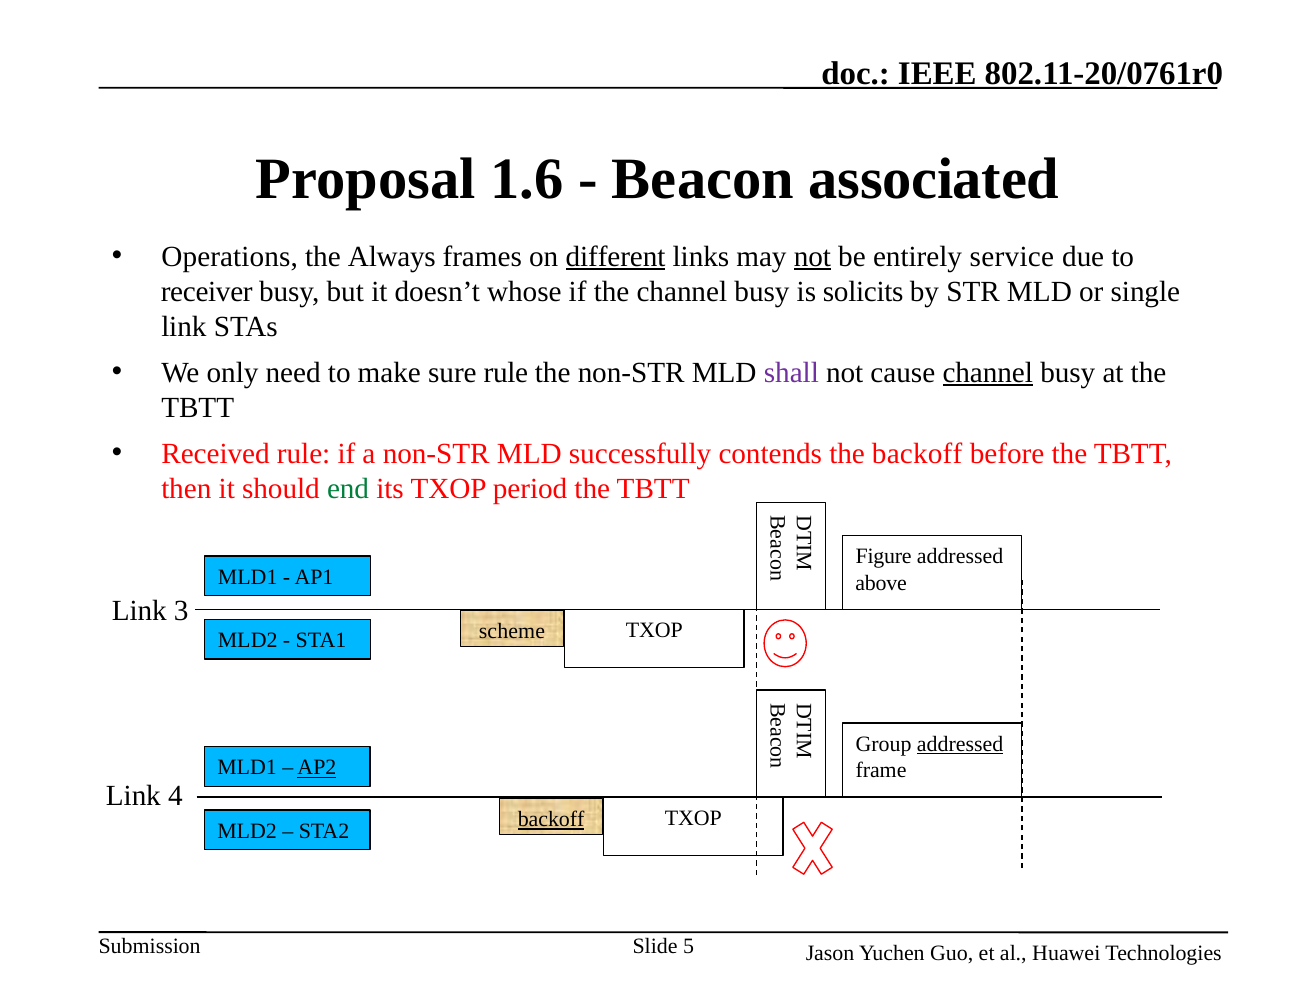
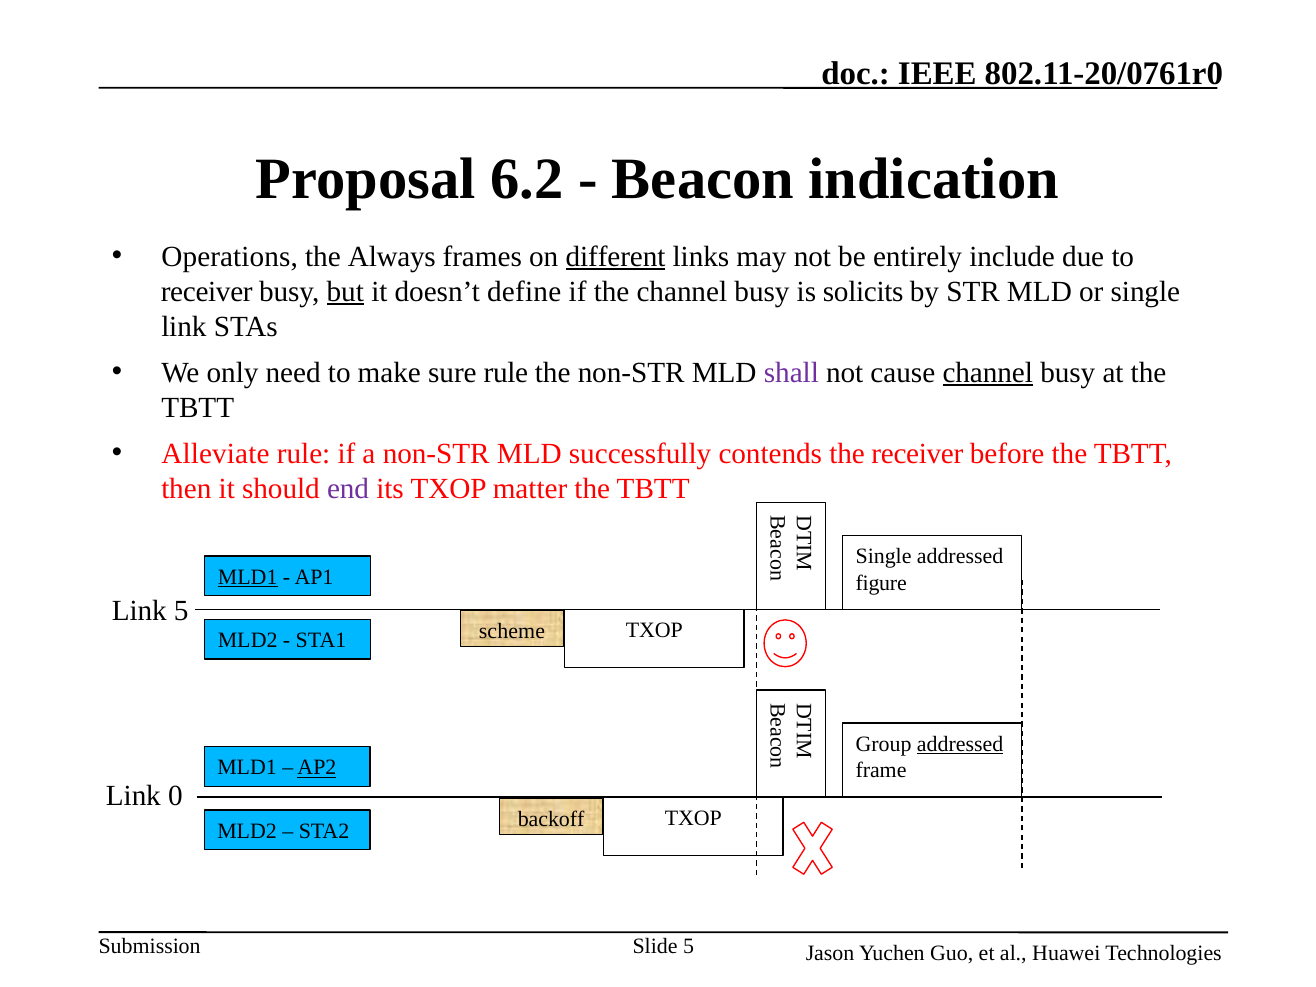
1.6: 1.6 -> 6.2
associated: associated -> indication
not at (812, 257) underline: present -> none
service: service -> include
but underline: none -> present
whose: whose -> define
Received: Received -> Alleviate
the backoff: backoff -> receiver
end colour: green -> purple
period: period -> matter
Figure at (884, 557): Figure -> Single
MLD1 at (248, 577) underline: none -> present
above: above -> figure
Link 3: 3 -> 5
4: 4 -> 0
backoff at (551, 819) underline: present -> none
